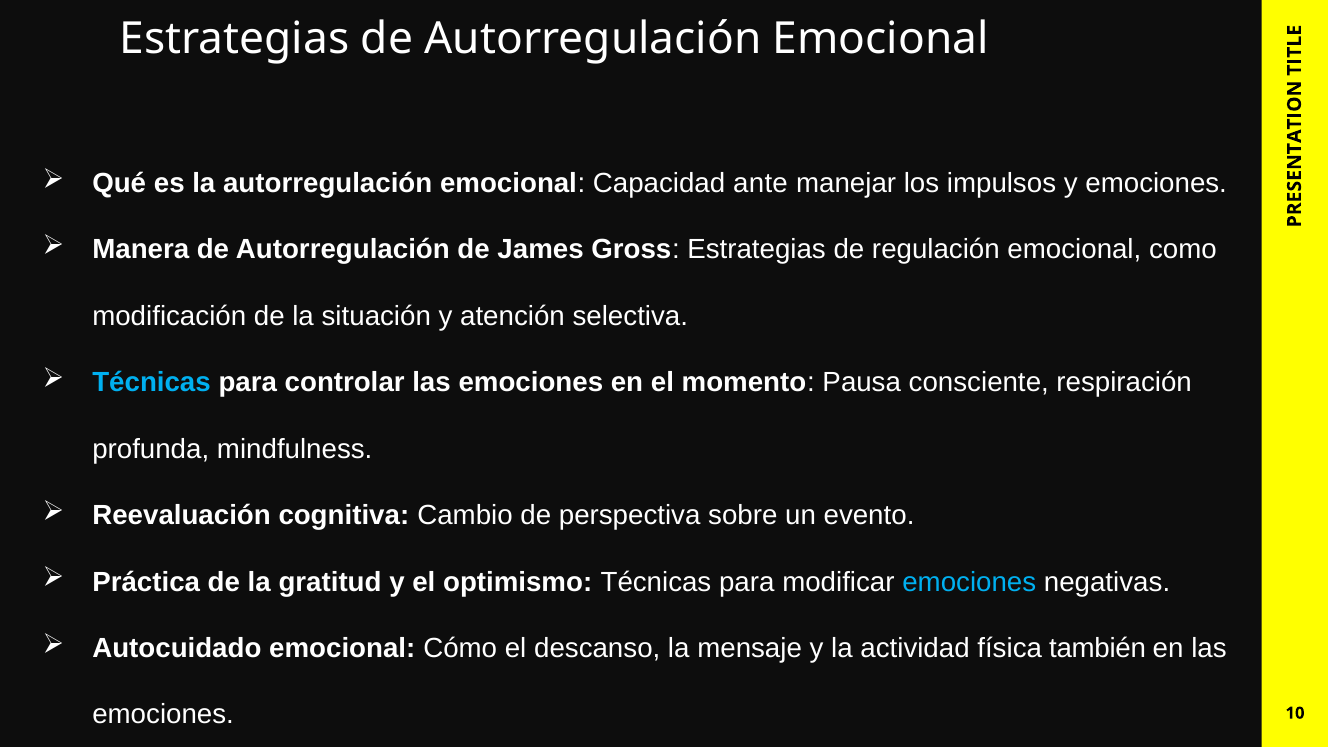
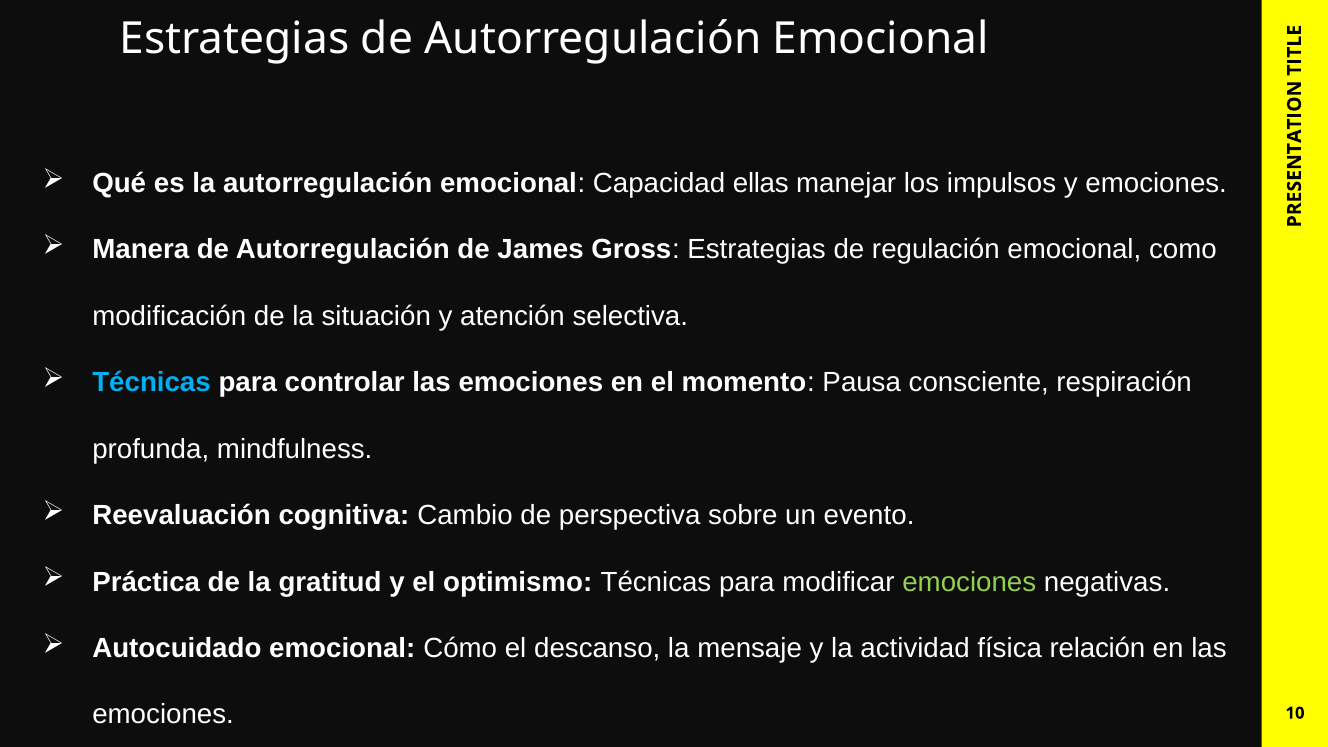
ante: ante -> ellas
emociones at (969, 582) colour: light blue -> light green
también: también -> relación
